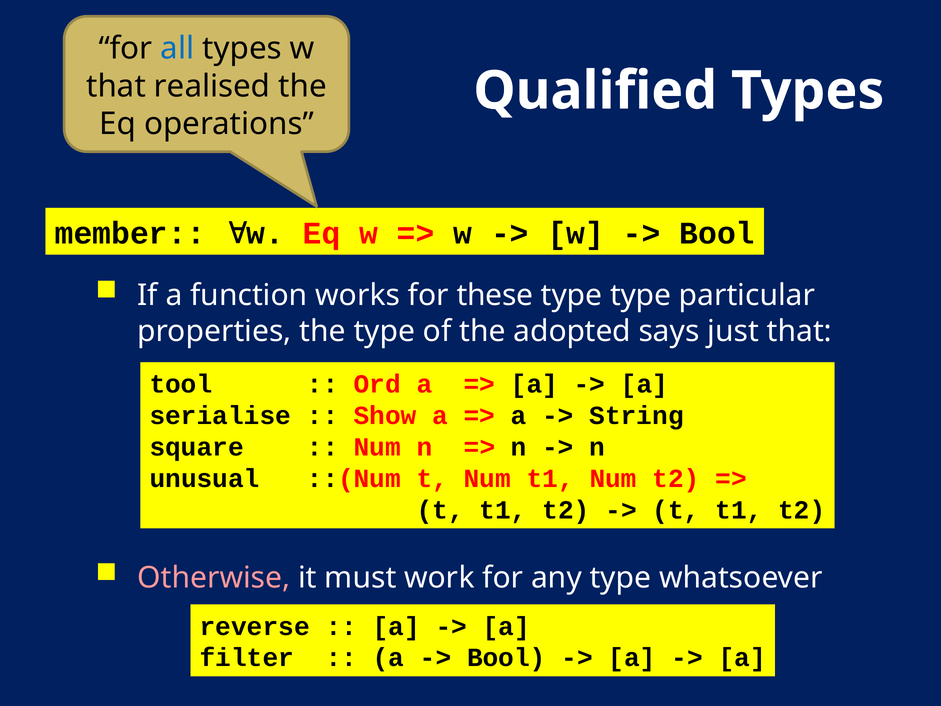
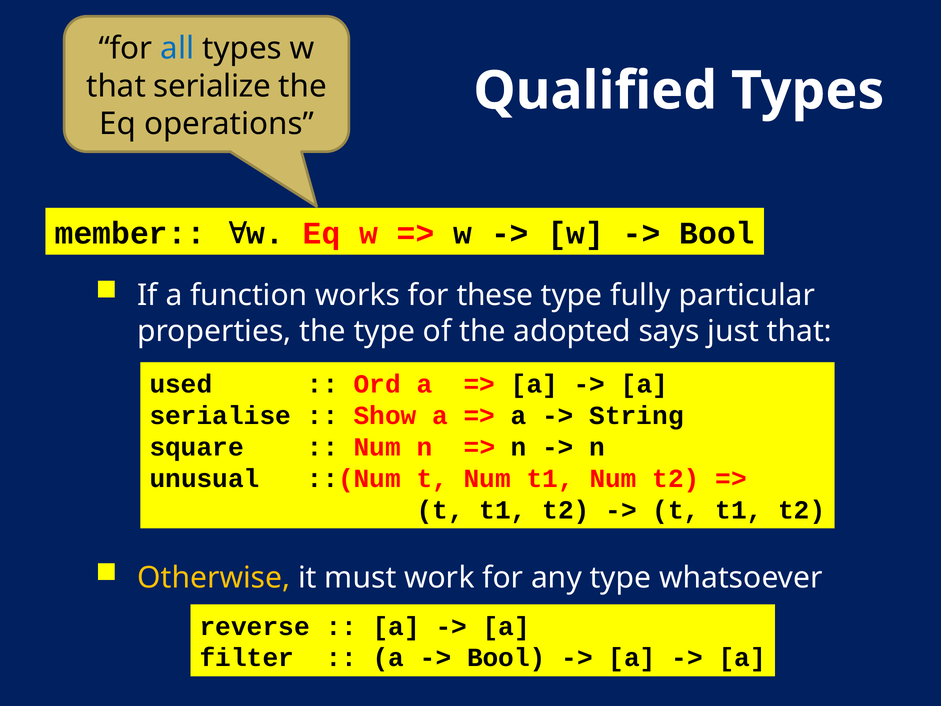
realised: realised -> serialize
type type: type -> fully
tool: tool -> used
Otherwise colour: pink -> yellow
